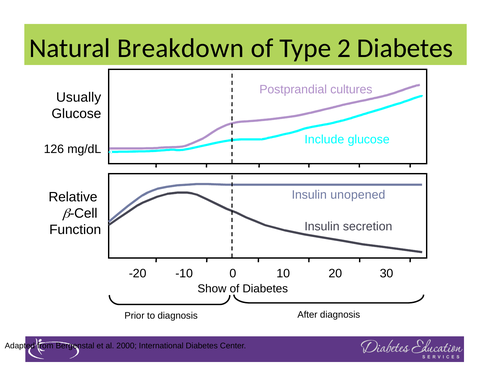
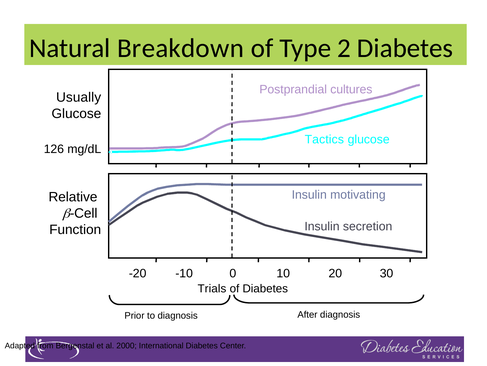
Include: Include -> Tactics
unopened: unopened -> motivating
Show: Show -> Trials
